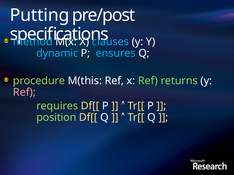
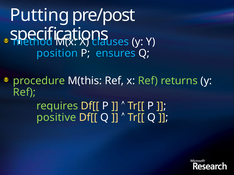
dynamic: dynamic -> position
Ref at (24, 92) colour: pink -> light green
position: position -> positive
